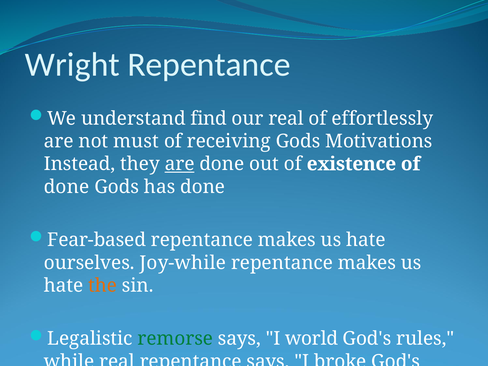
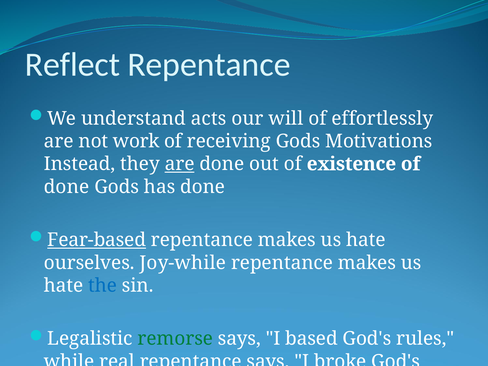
Wright: Wright -> Reflect
find: find -> acts
our real: real -> will
must: must -> work
Fear-based underline: none -> present
the colour: orange -> blue
world: world -> based
